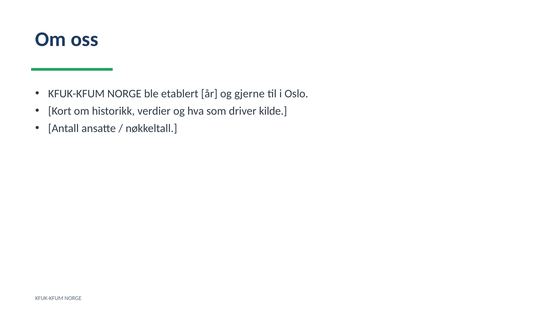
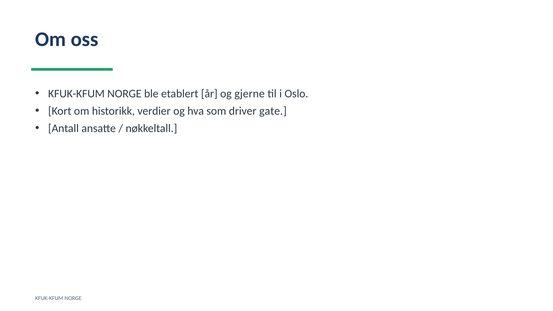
kilde: kilde -> gate
